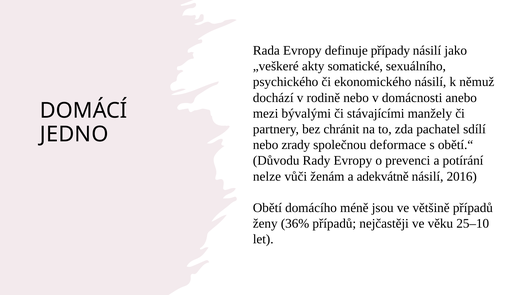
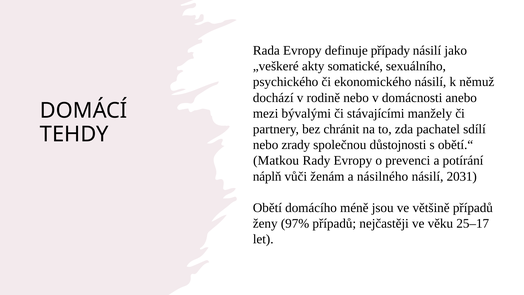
JEDNO: JEDNO -> TEHDY
deformace: deformace -> důstojnosti
Důvodu: Důvodu -> Matkou
nelze: nelze -> náplň
adekvátně: adekvátně -> násilného
2016: 2016 -> 2031
36%: 36% -> 97%
25–10: 25–10 -> 25–17
